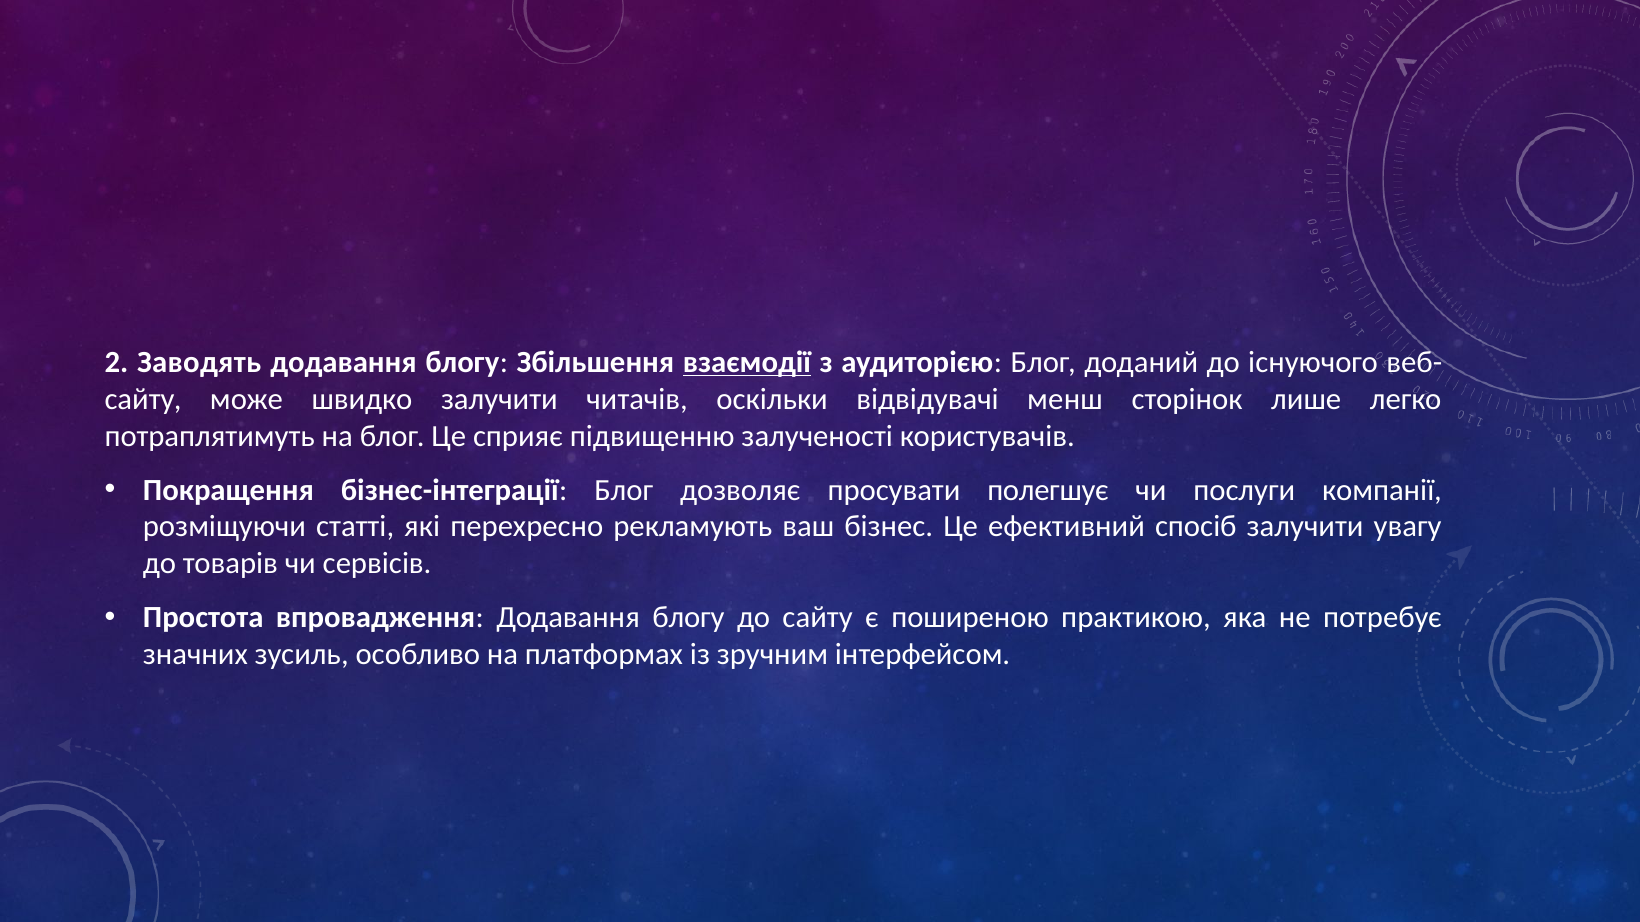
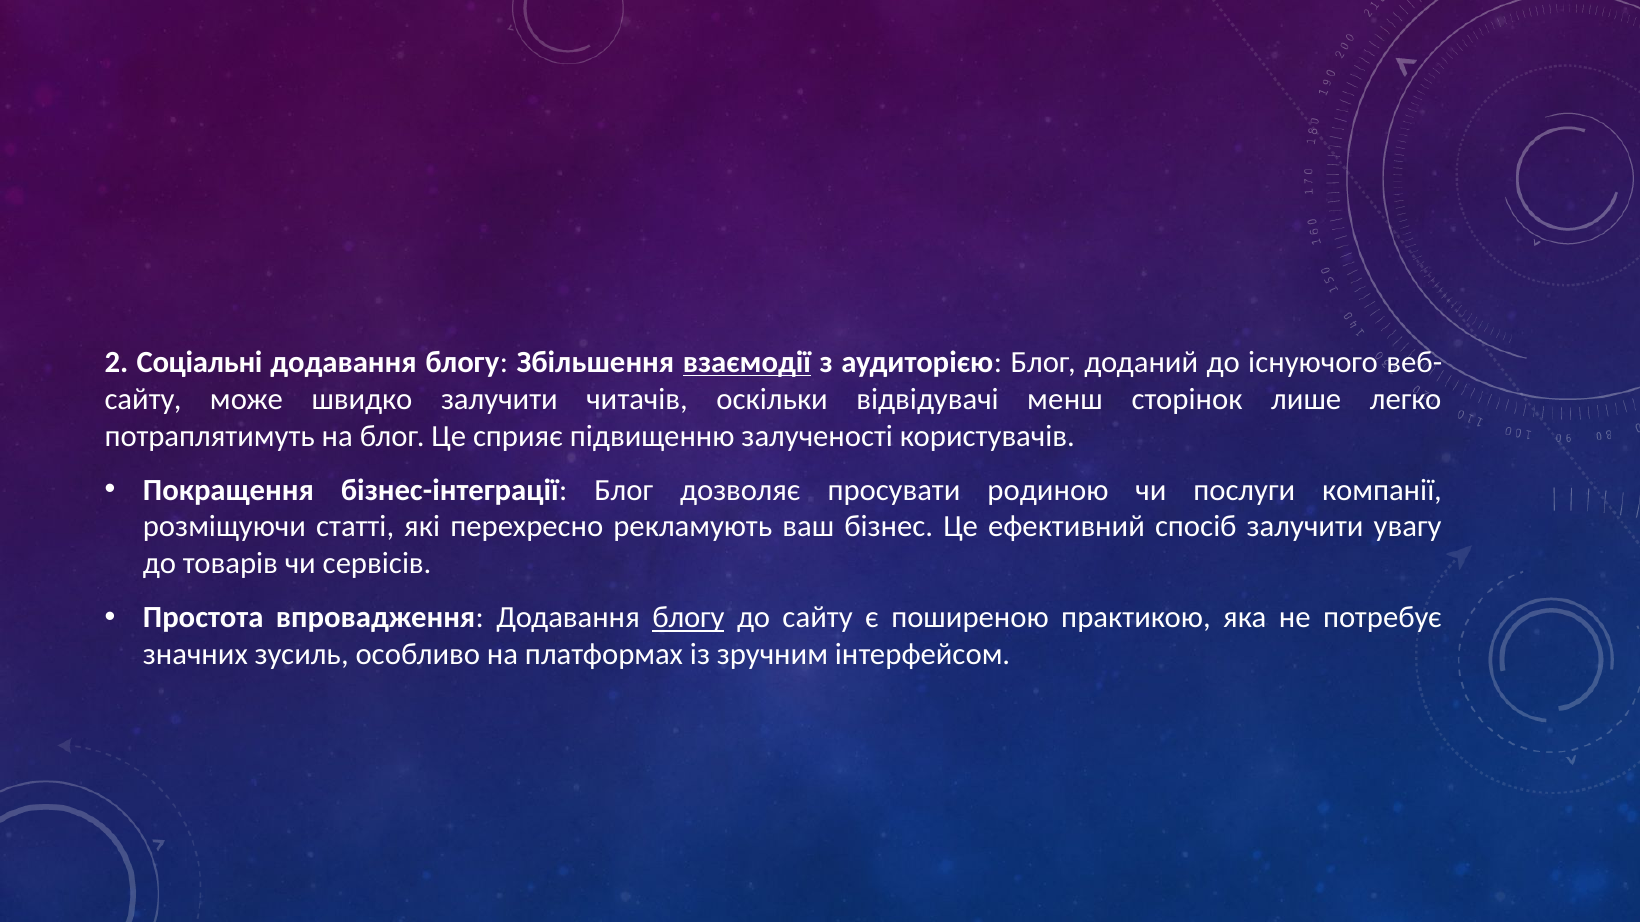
Заводять: Заводять -> Соціальні
полегшує: полегшує -> родиною
блогу at (689, 618) underline: none -> present
